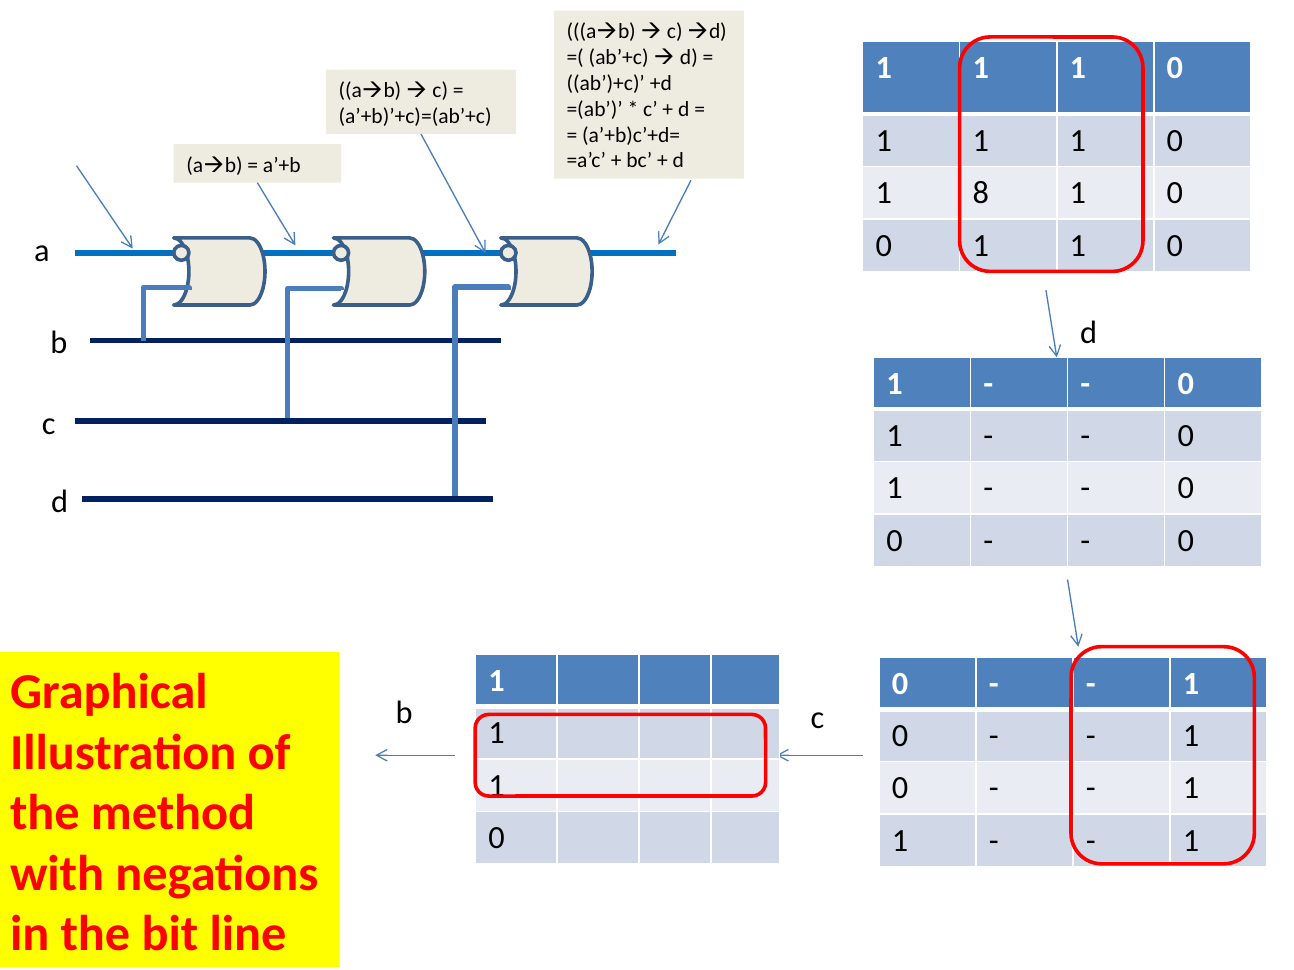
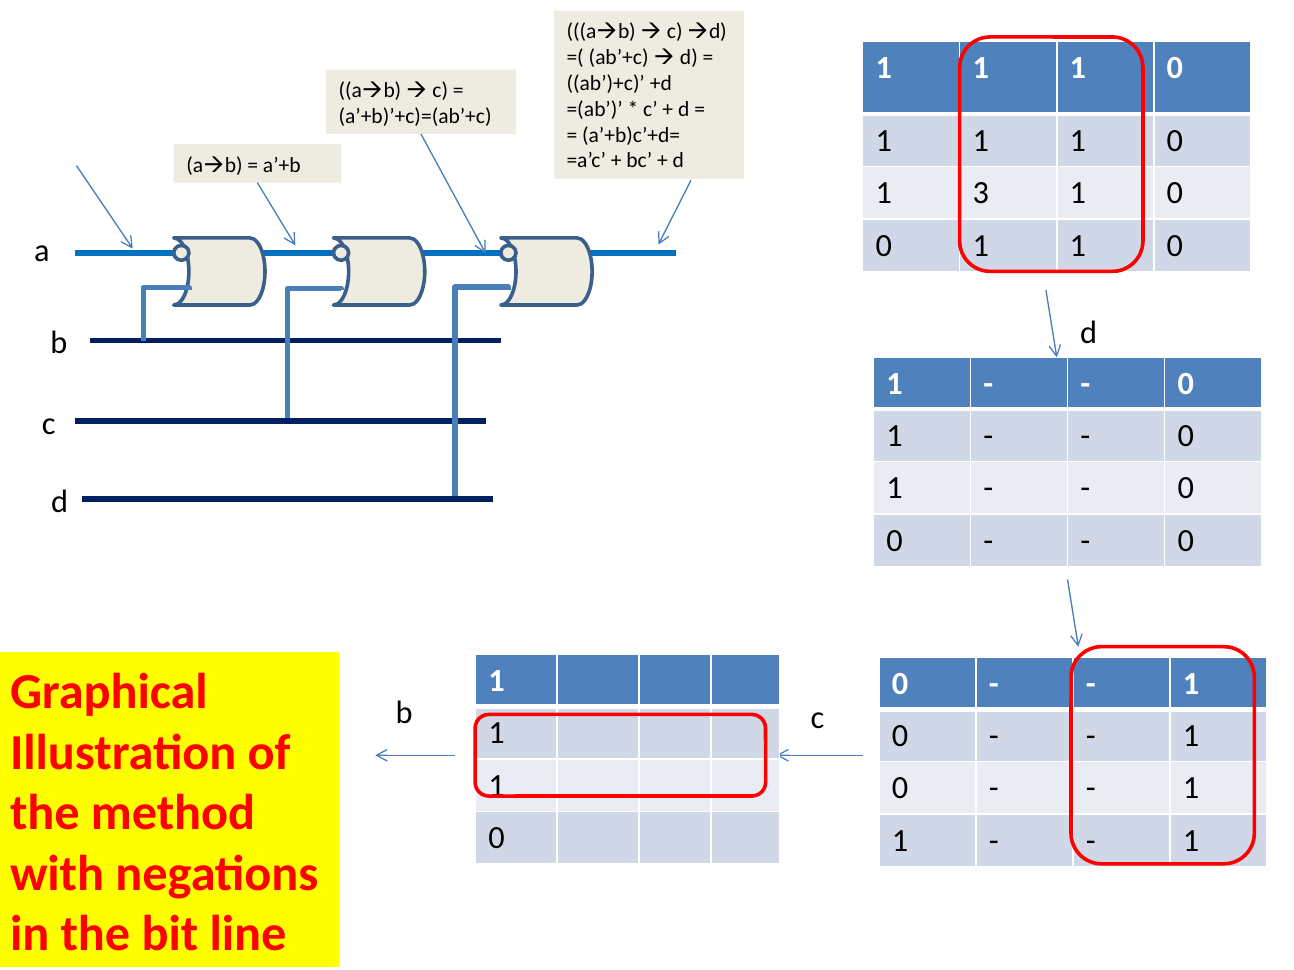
8: 8 -> 3
